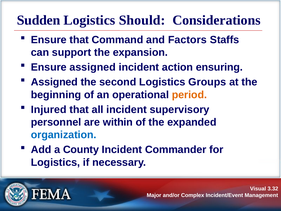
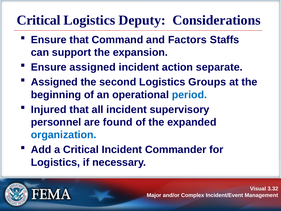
Sudden at (39, 20): Sudden -> Critical
Should: Should -> Deputy
ensuring: ensuring -> separate
period colour: orange -> blue
within: within -> found
a County: County -> Critical
